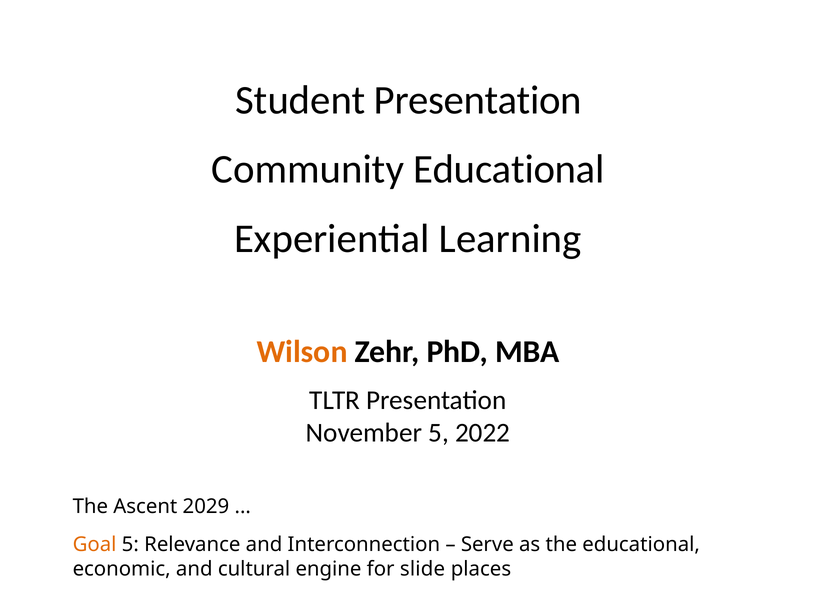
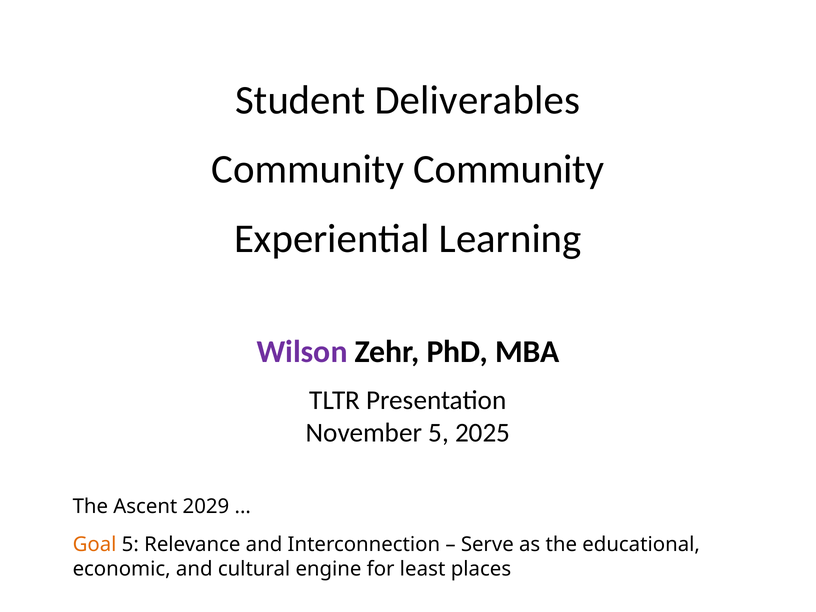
Student Presentation: Presentation -> Deliverables
Community Educational: Educational -> Community
Wilson colour: orange -> purple
2022: 2022 -> 2025
slide: slide -> least
